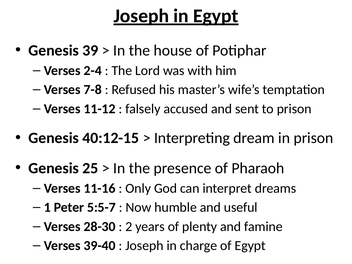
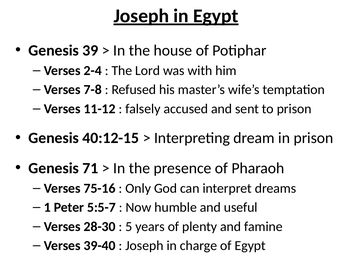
25: 25 -> 71
11-16: 11-16 -> 75-16
2: 2 -> 5
